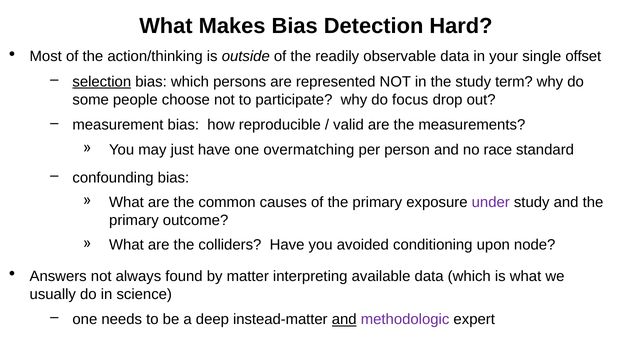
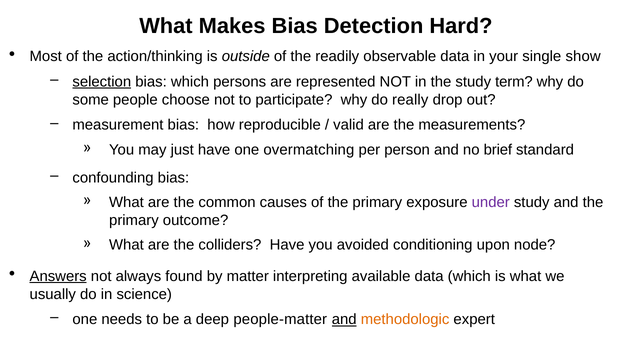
offset: offset -> show
focus: focus -> really
race: race -> brief
Answers underline: none -> present
instead-matter: instead-matter -> people-matter
methodologic colour: purple -> orange
